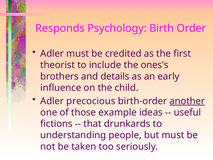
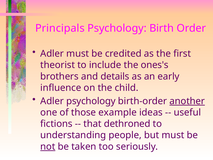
Responds: Responds -> Principals
Adler precocious: precocious -> psychology
drunkards: drunkards -> dethroned
not underline: none -> present
